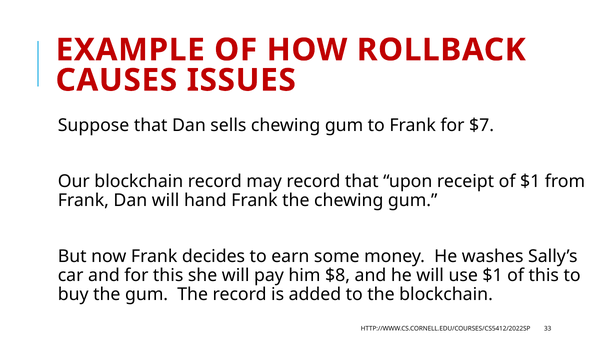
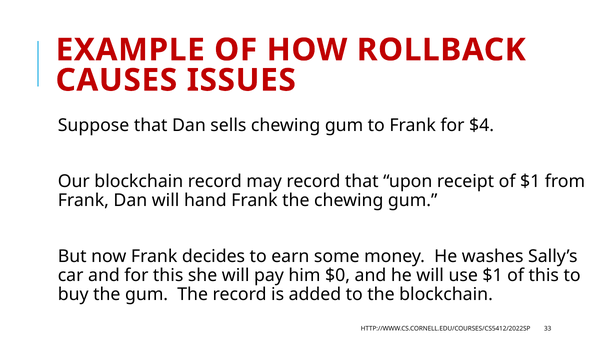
$7: $7 -> $4
$8: $8 -> $0
